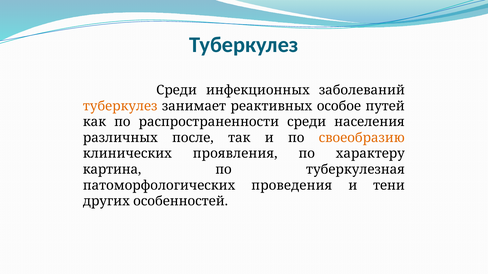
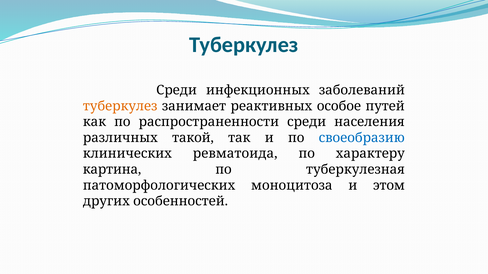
после: после -> такой
своеобразию colour: orange -> blue
проявления: проявления -> ревматоида
проведения: проведения -> моноцитоза
тени: тени -> этом
